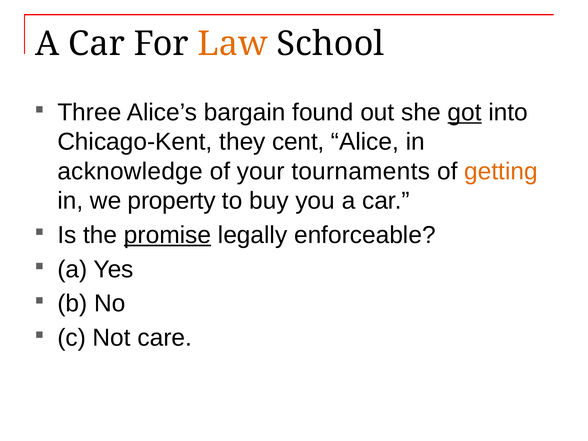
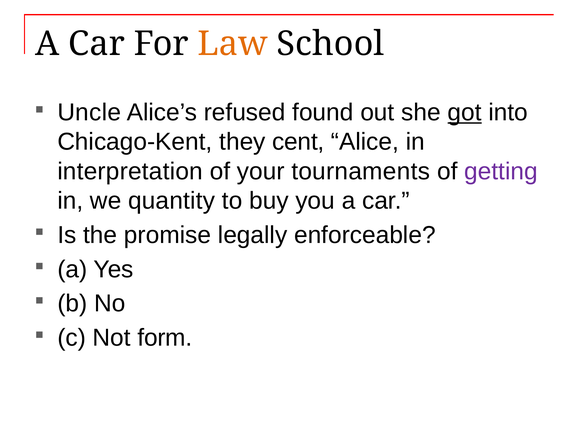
Three: Three -> Uncle
bargain: bargain -> refused
acknowledge: acknowledge -> interpretation
getting colour: orange -> purple
property: property -> quantity
promise underline: present -> none
care: care -> form
